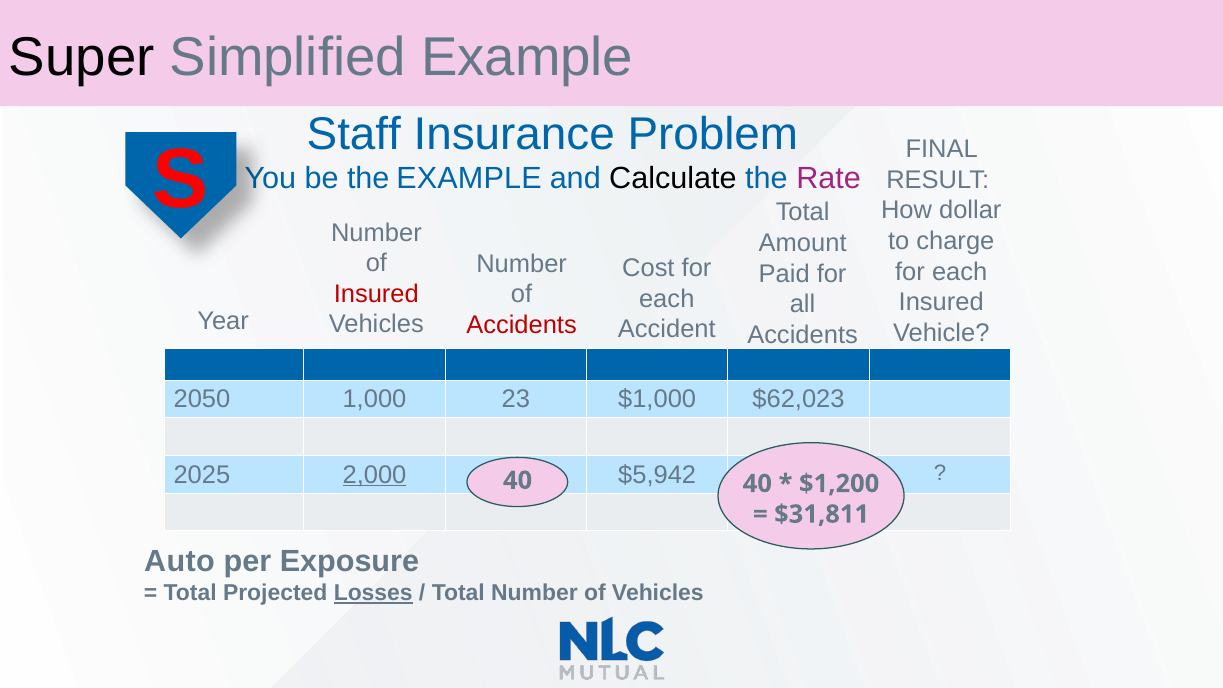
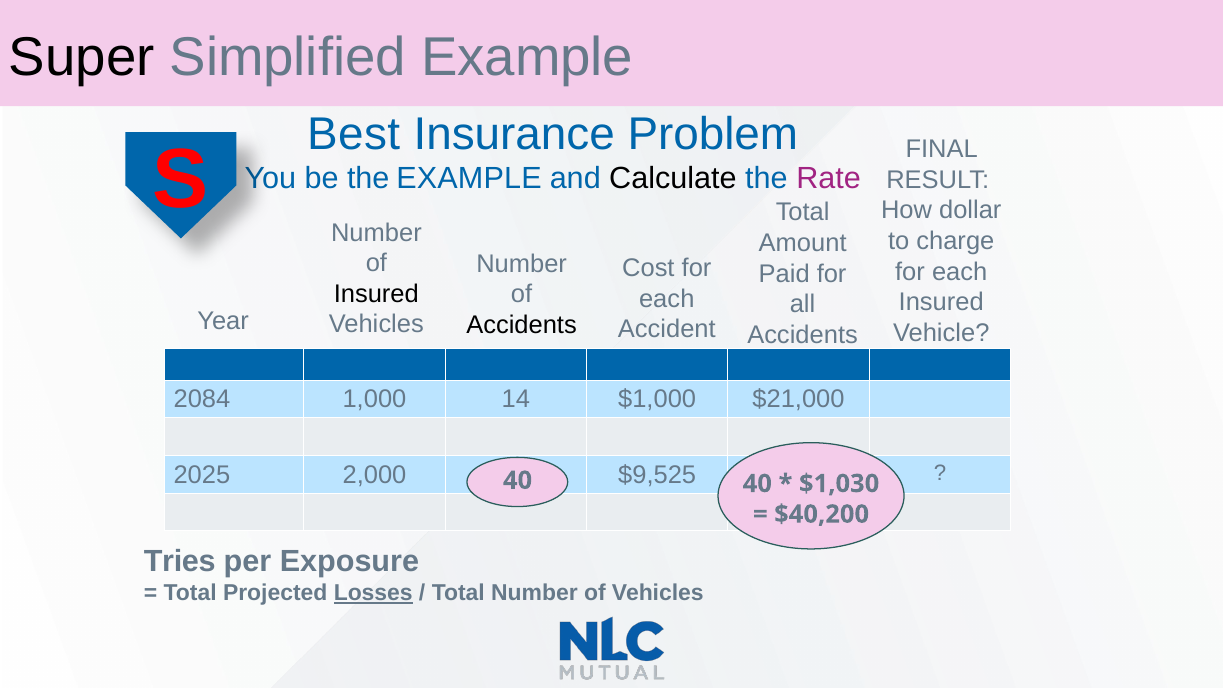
Staff: Staff -> Best
Insured at (376, 294) colour: red -> black
Accidents at (522, 325) colour: red -> black
2050: 2050 -> 2084
23: 23 -> 14
$62,023: $62,023 -> $21,000
2,000 underline: present -> none
$5,942: $5,942 -> $9,525
$1,200: $1,200 -> $1,030
$31,811: $31,811 -> $40,200
Auto: Auto -> Tries
